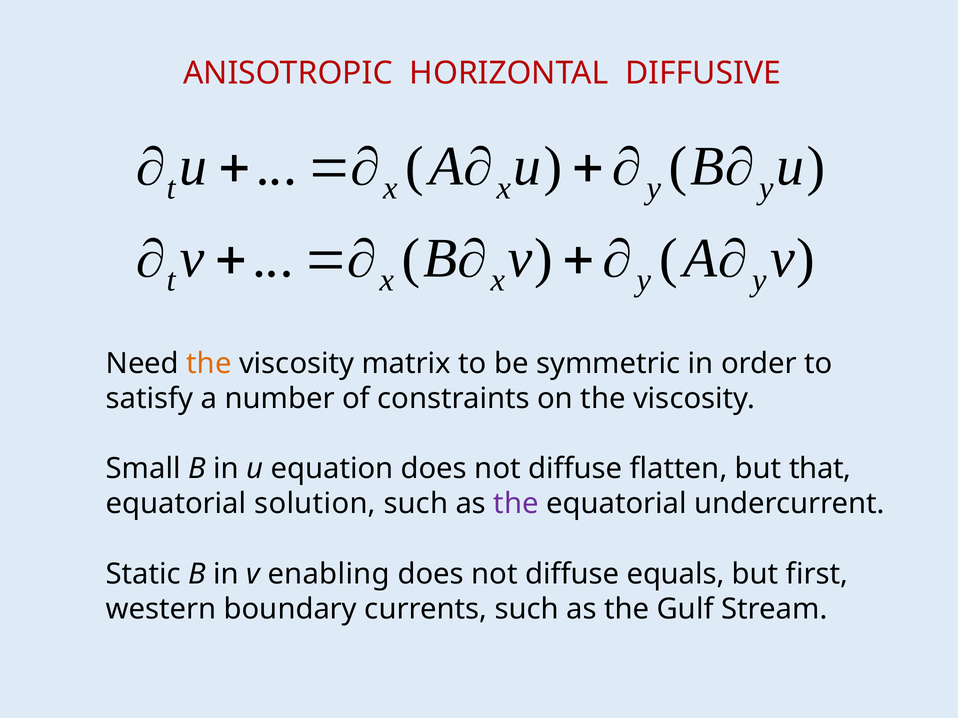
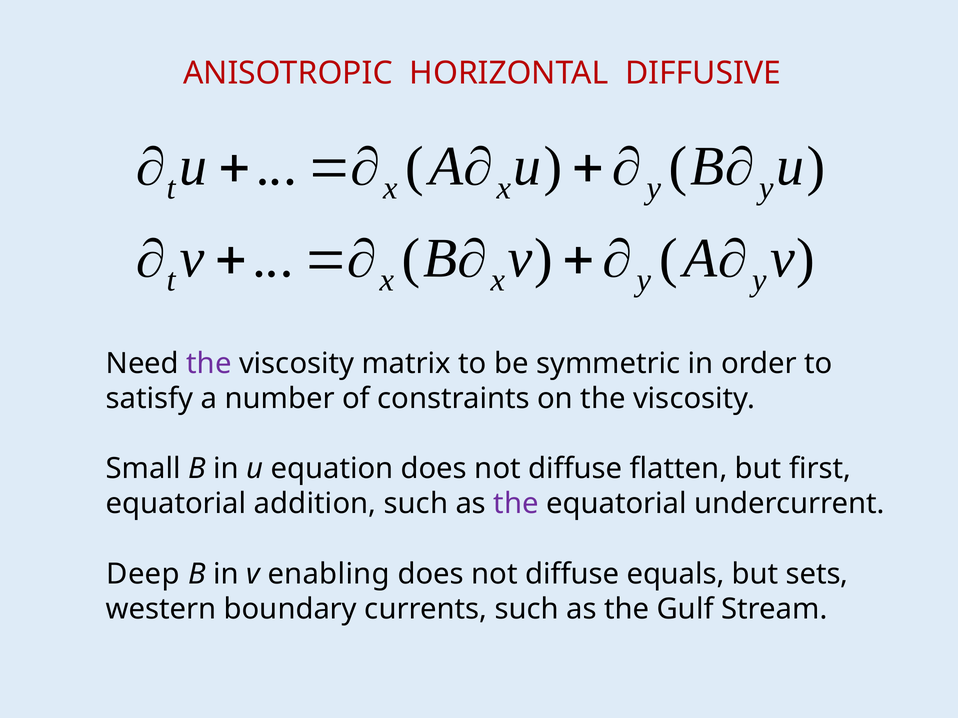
the at (209, 364) colour: orange -> purple
that: that -> first
solution: solution -> addition
Static: Static -> Deep
first: first -> sets
